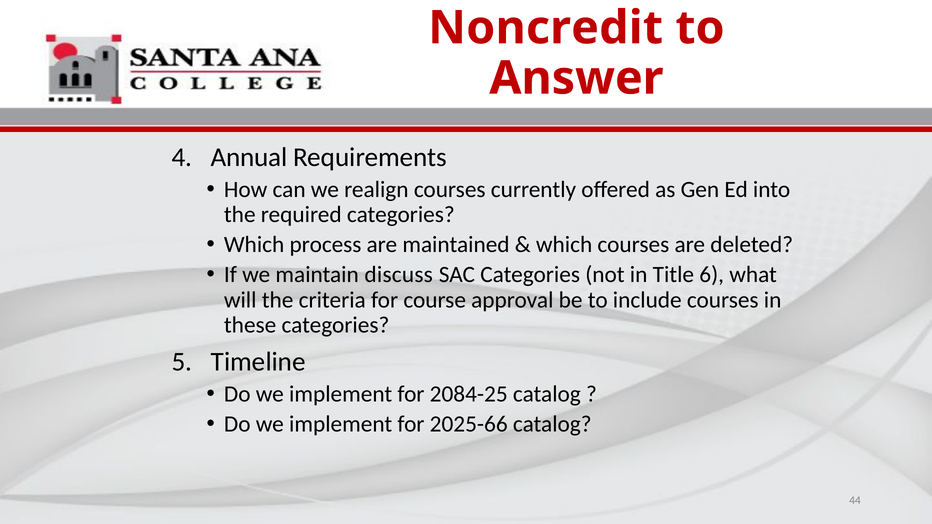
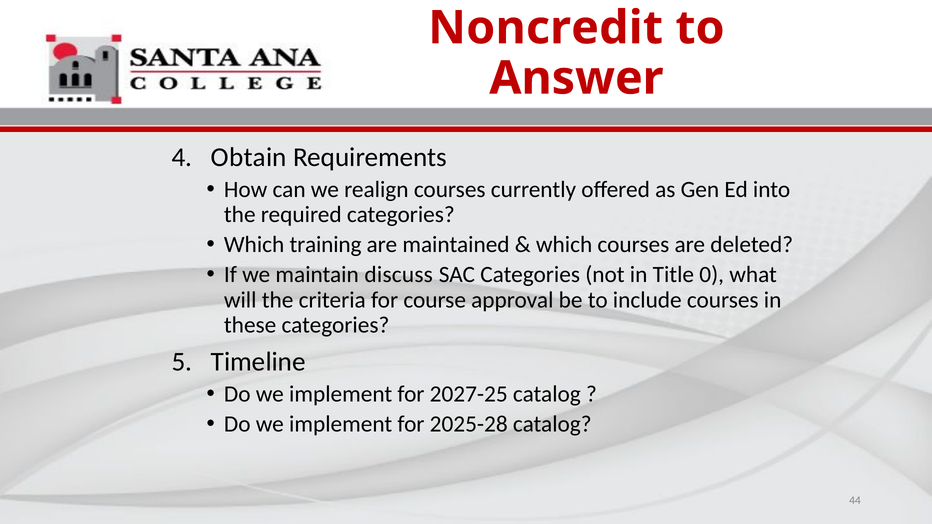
Annual: Annual -> Obtain
process: process -> training
6: 6 -> 0
2084-25: 2084-25 -> 2027-25
2025-66: 2025-66 -> 2025-28
